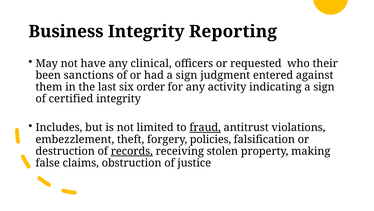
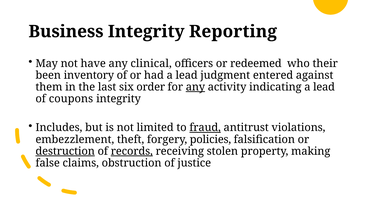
requested: requested -> redeemed
sanctions: sanctions -> inventory
had a sign: sign -> lead
any at (195, 87) underline: none -> present
indicating a sign: sign -> lead
certified: certified -> coupons
destruction underline: none -> present
